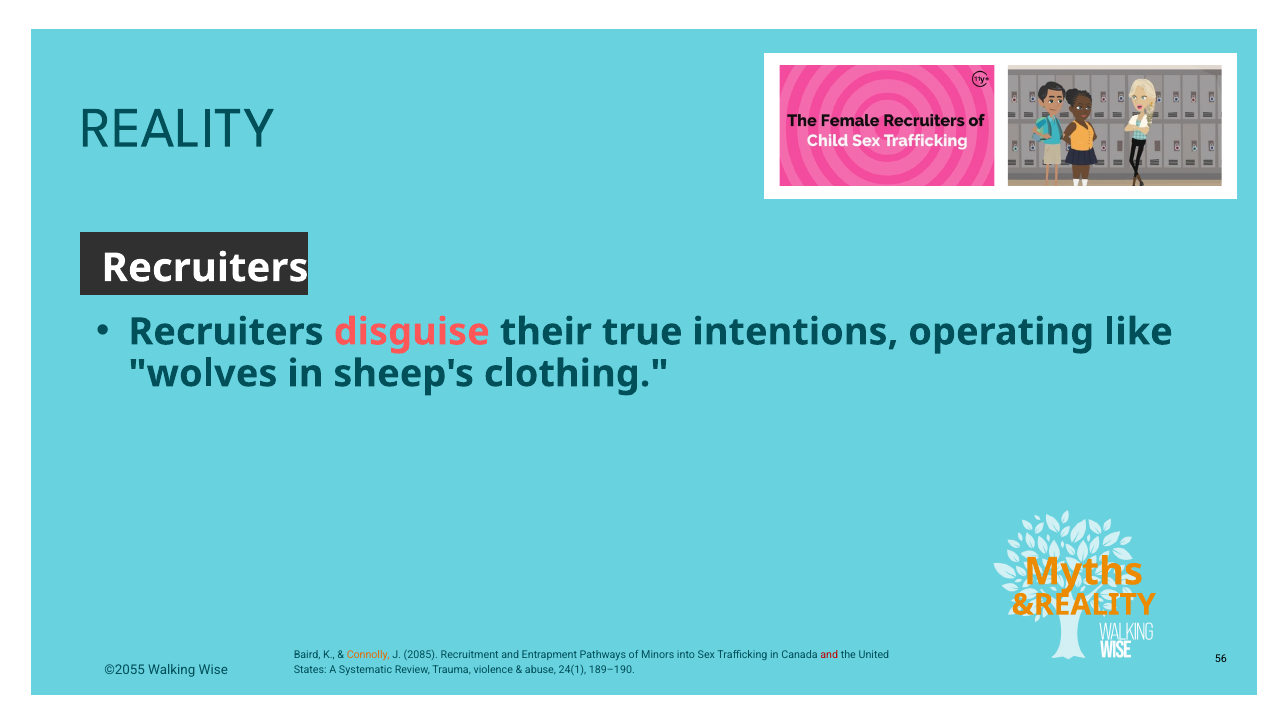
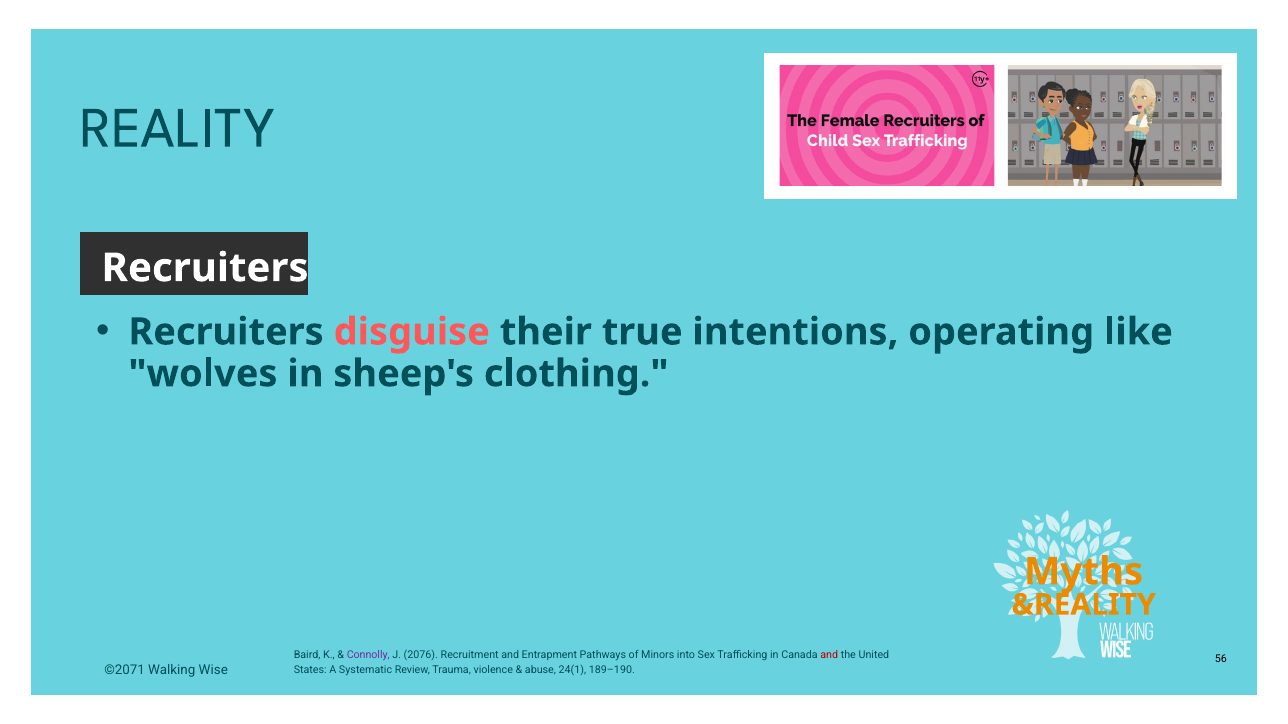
Connolly colour: orange -> purple
2085: 2085 -> 2076
©2055: ©2055 -> ©2071
